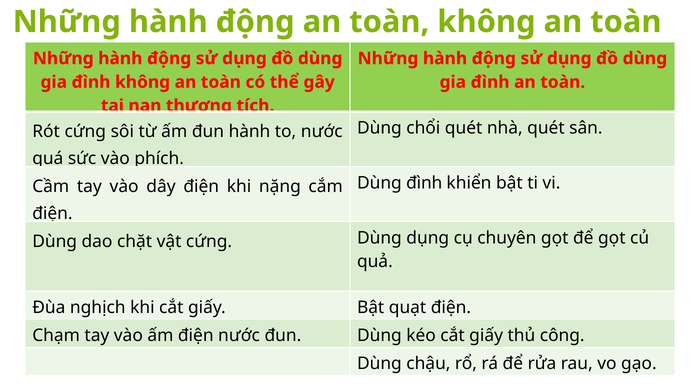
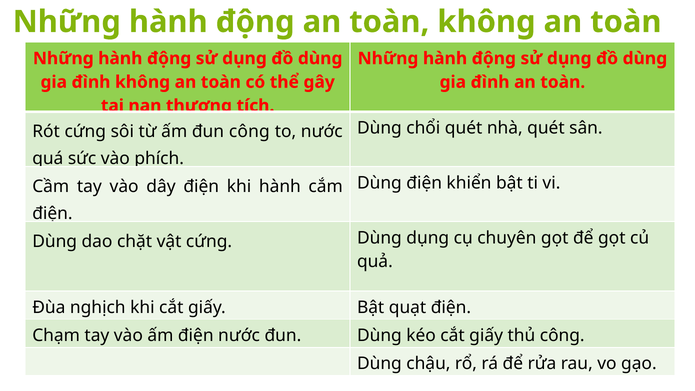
đun hành: hành -> công
Dùng đình: đình -> điện
khi nặng: nặng -> hành
